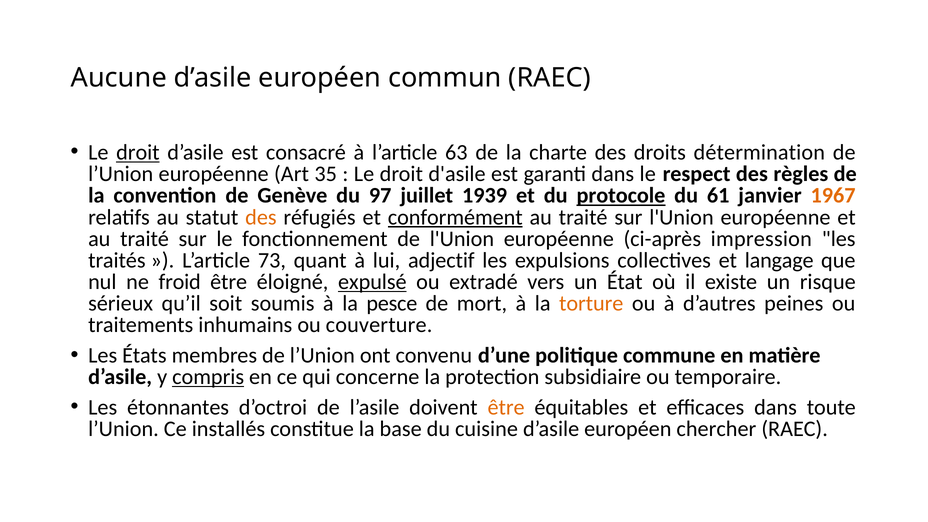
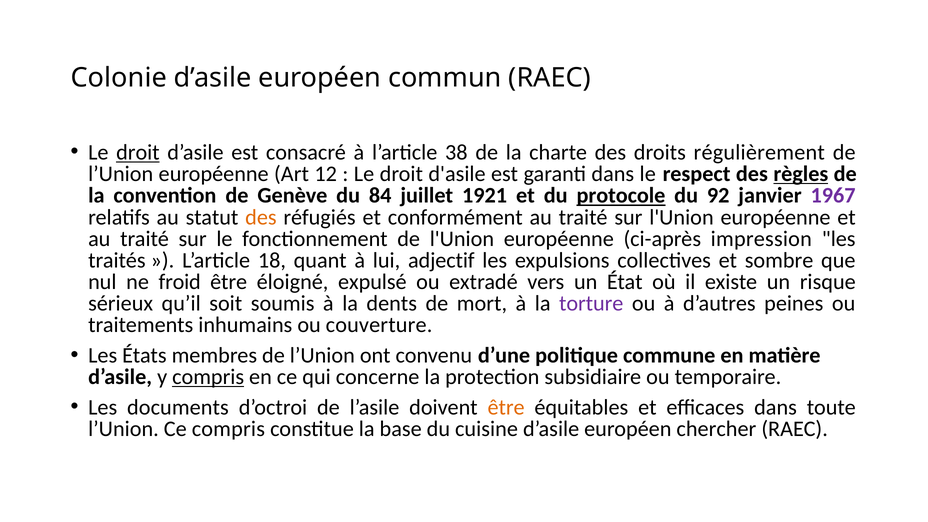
Aucune: Aucune -> Colonie
63: 63 -> 38
détermination: détermination -> régulièrement
35: 35 -> 12
règles underline: none -> present
97: 97 -> 84
1939: 1939 -> 1921
61: 61 -> 92
1967 colour: orange -> purple
conformément underline: present -> none
73: 73 -> 18
langage: langage -> sombre
expulsé underline: present -> none
pesce: pesce -> dents
torture colour: orange -> purple
étonnantes: étonnantes -> documents
Ce installés: installés -> compris
